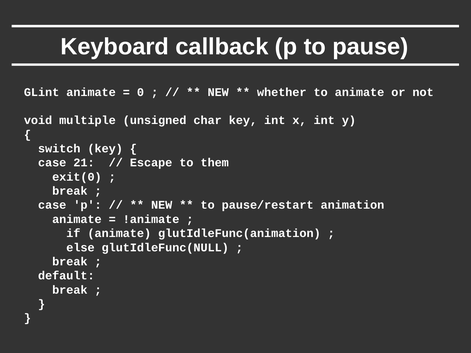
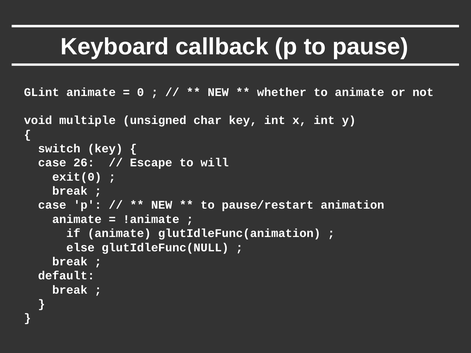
21: 21 -> 26
them: them -> will
